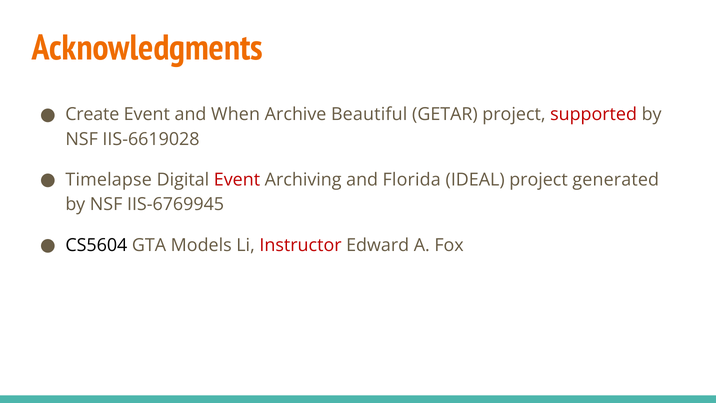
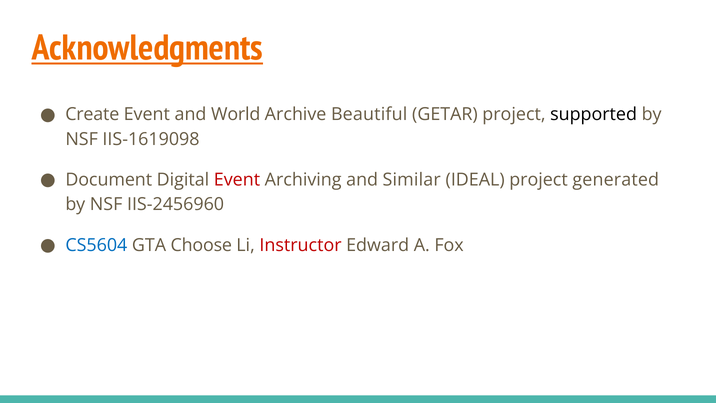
Acknowledgments underline: none -> present
When: When -> World
supported colour: red -> black
IIS-6619028: IIS-6619028 -> IIS-1619098
Timelapse: Timelapse -> Document
Florida: Florida -> Similar
IIS-6769945: IIS-6769945 -> IIS-2456960
CS5604 colour: black -> blue
Models: Models -> Choose
